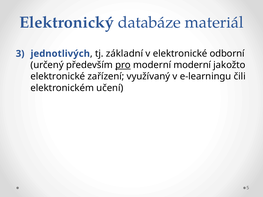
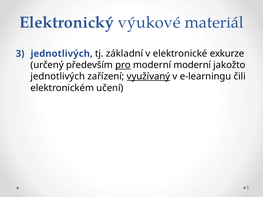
databáze: databáze -> výukové
odborní: odborní -> exkurze
elektronické at (58, 77): elektronické -> jednotlivých
využívaný underline: none -> present
